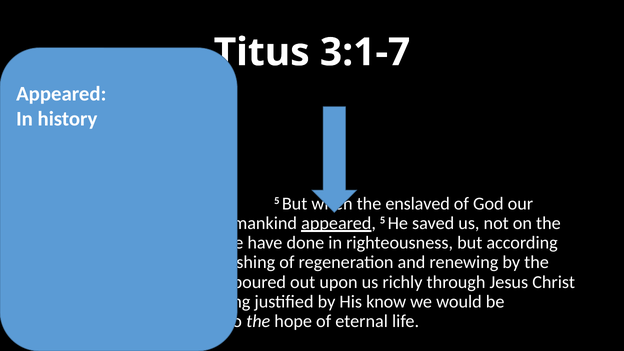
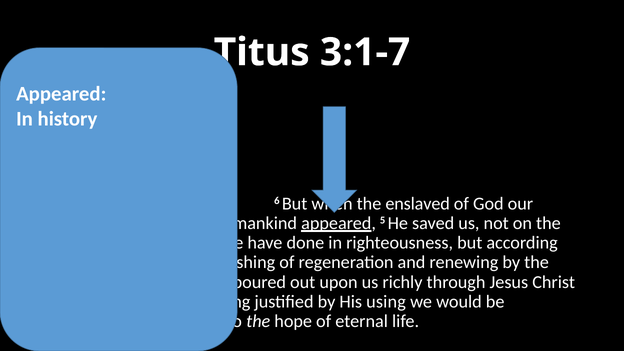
5 at (277, 201): 5 -> 6
know: know -> using
